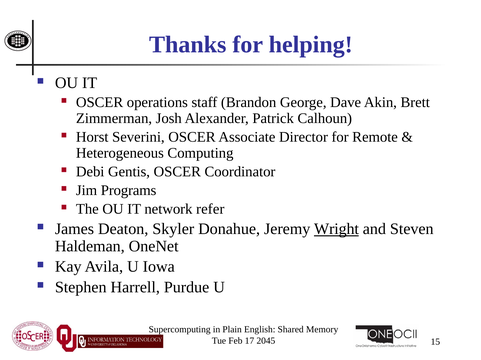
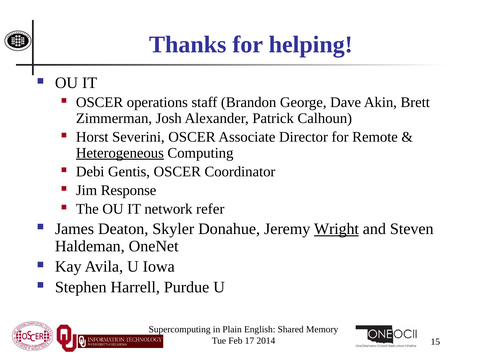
Heterogeneous underline: none -> present
Programs: Programs -> Response
2045: 2045 -> 2014
